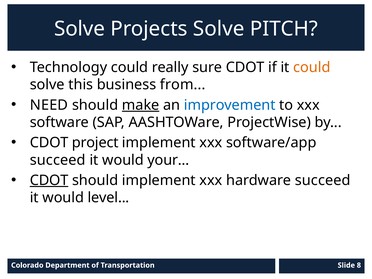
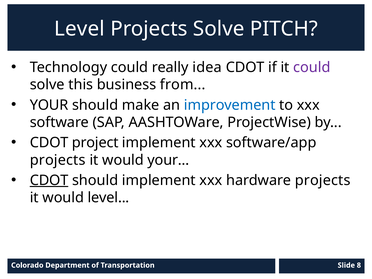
Solve at (80, 29): Solve -> Level
sure: sure -> idea
could at (312, 67) colour: orange -> purple
NEED at (49, 105): NEED -> YOUR
make underline: present -> none
succeed at (58, 160): succeed -> projects
hardware succeed: succeed -> projects
